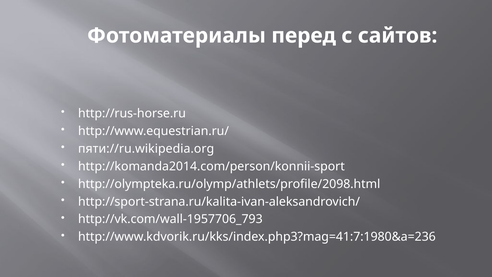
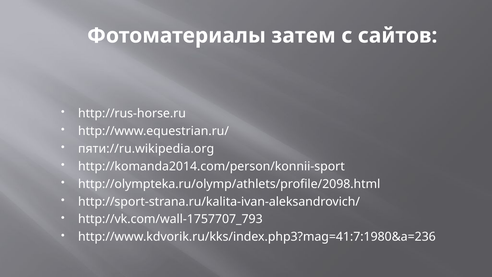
перед: перед -> затем
http://vk.com/wall-1957706_793: http://vk.com/wall-1957706_793 -> http://vk.com/wall-1757707_793
